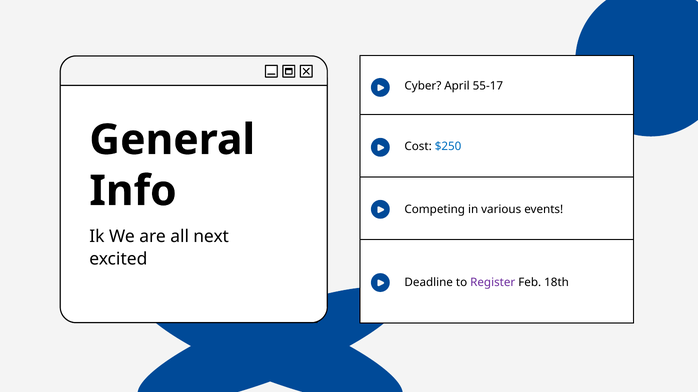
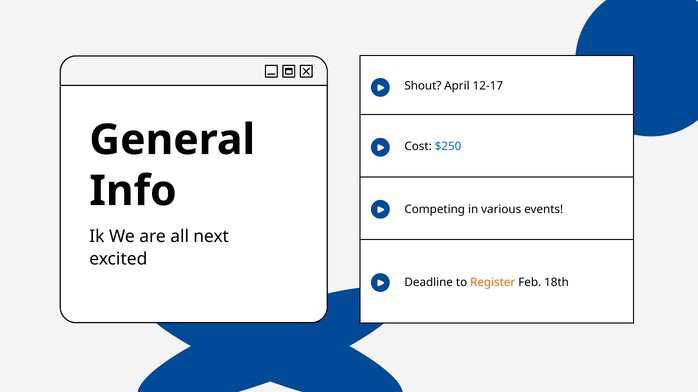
Cyber: Cyber -> Shout
55-17: 55-17 -> 12-17
Register colour: purple -> orange
